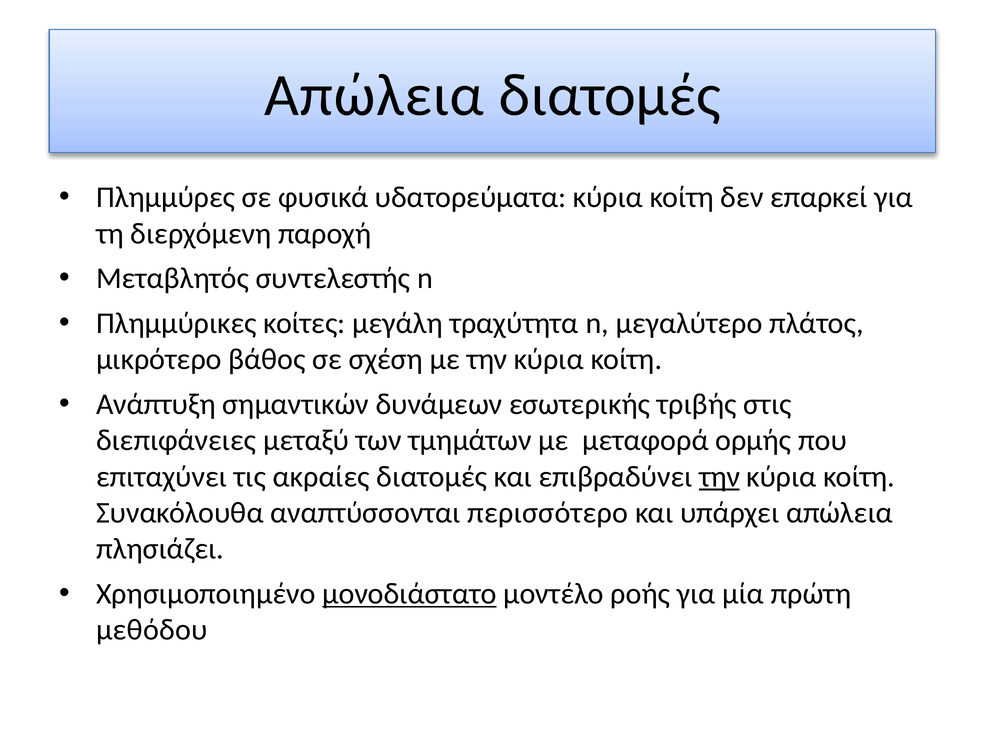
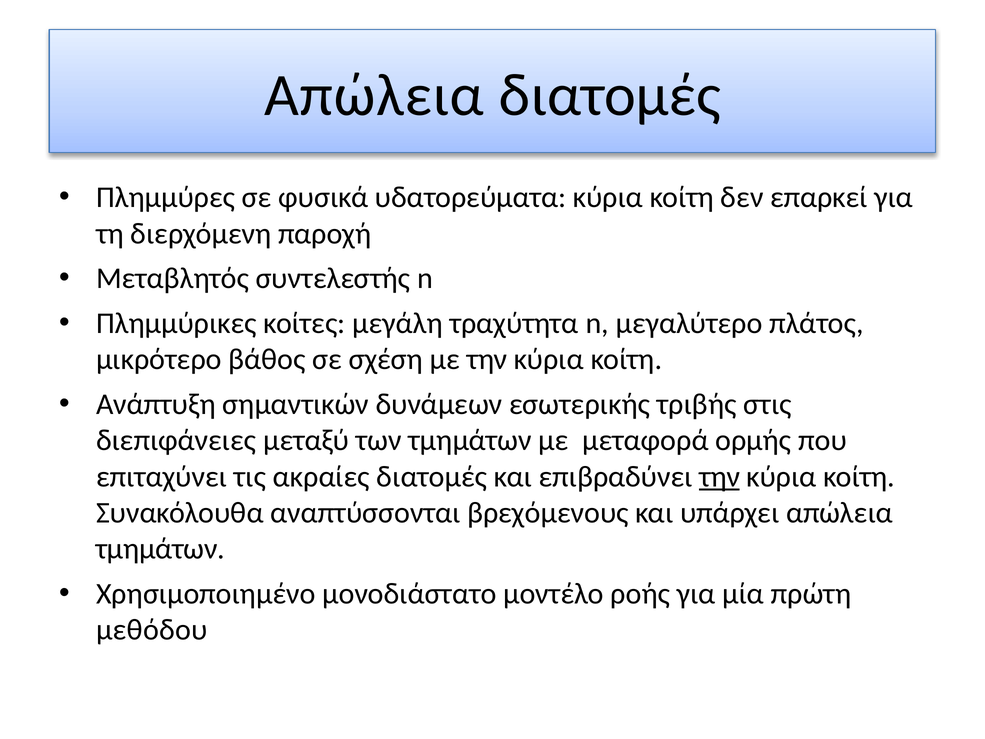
περισσότερο: περισσότερο -> βρεχόμενους
πλησιάζει at (160, 549): πλησιάζει -> τμημάτων
μονοδιάστατο underline: present -> none
